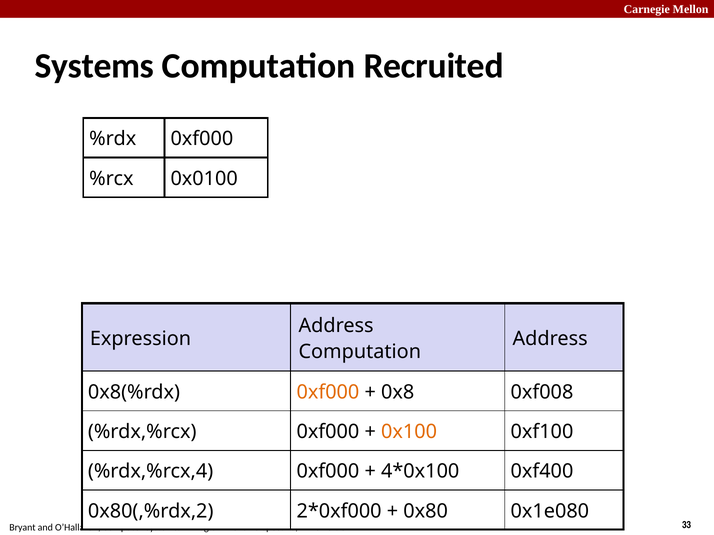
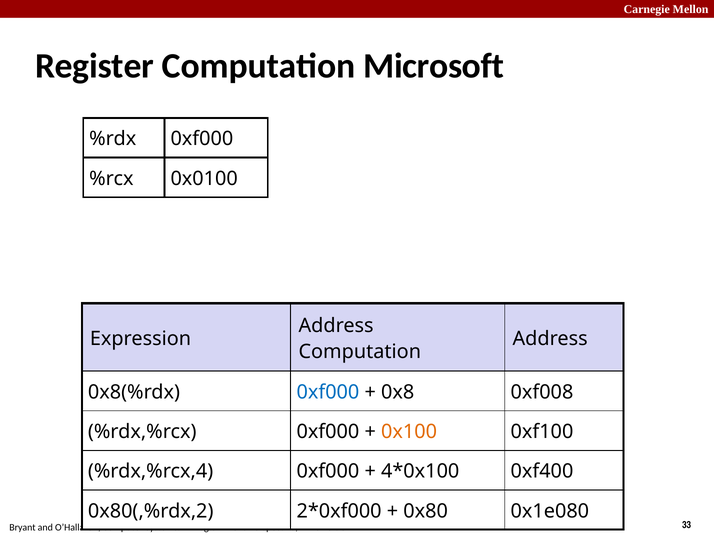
Systems at (94, 66): Systems -> Register
Recruited: Recruited -> Microsoft
0xf000 at (328, 392) colour: orange -> blue
